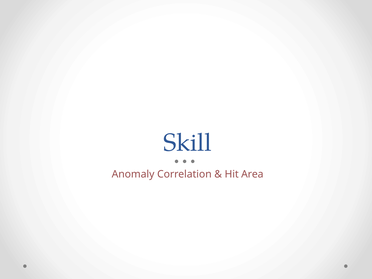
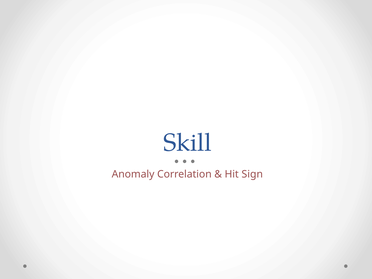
Area: Area -> Sign
